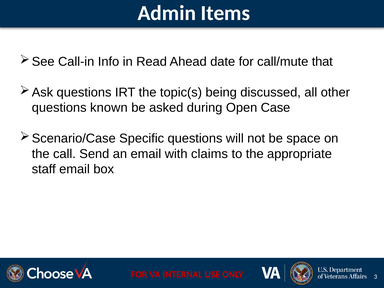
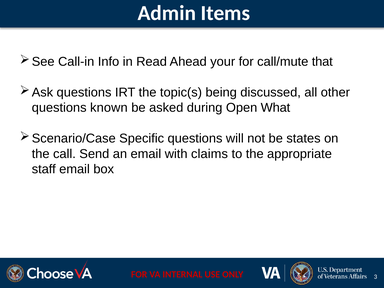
date: date -> your
Case: Case -> What
space: space -> states
